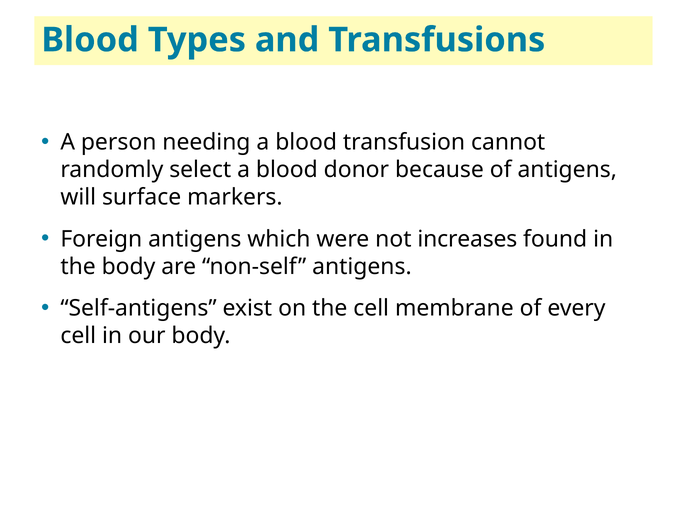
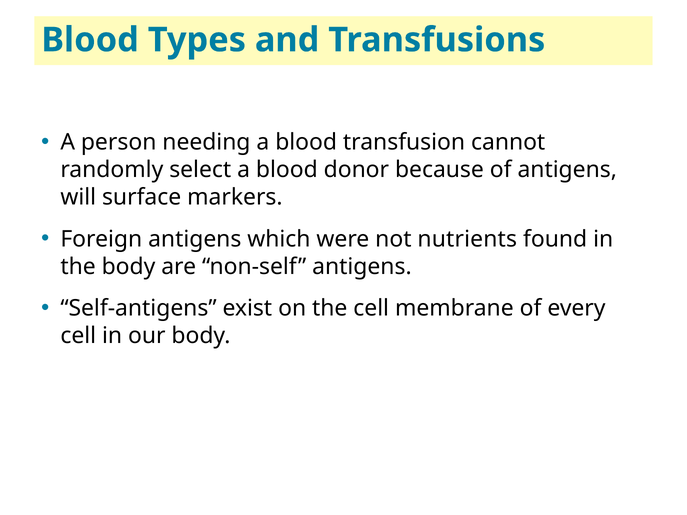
increases: increases -> nutrients
